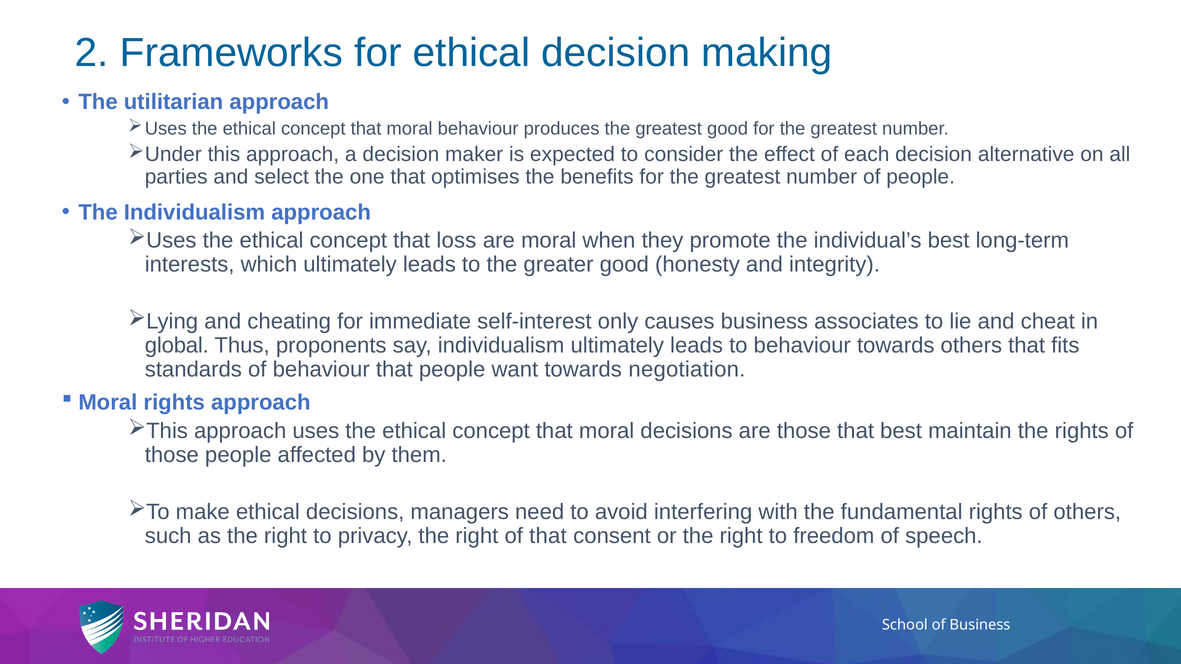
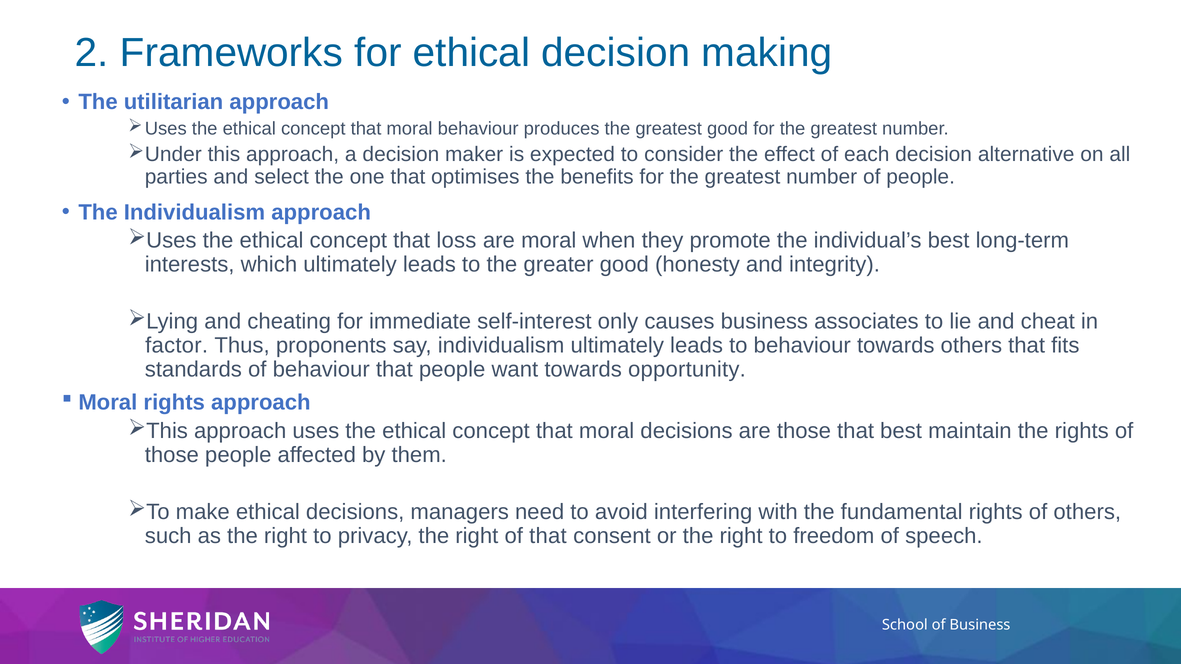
global: global -> factor
negotiation: negotiation -> opportunity
